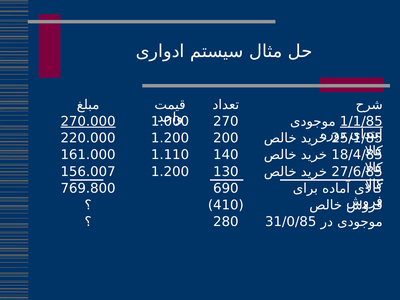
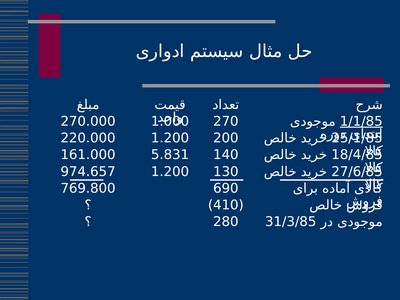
270.000 underline: present -> none
1.110: 1.110 -> 5.831
156.007: 156.007 -> 974.657
31/0/85: 31/0/85 -> 31/3/85
